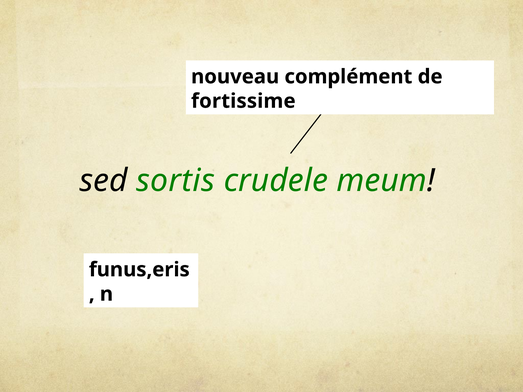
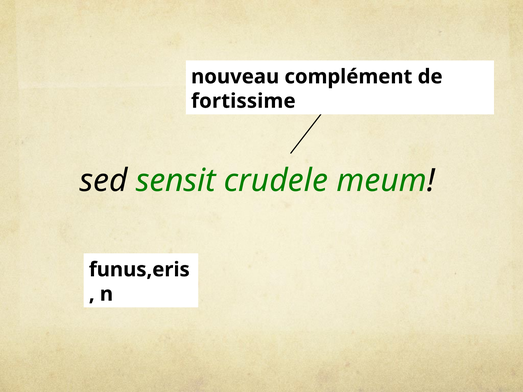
sortis: sortis -> sensit
